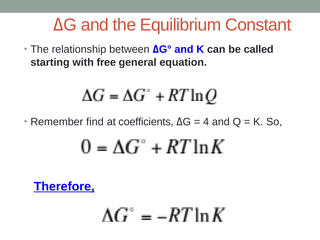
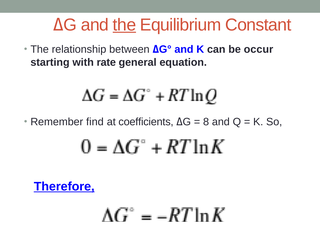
the at (124, 25) underline: none -> present
called: called -> occur
free: free -> rate
4: 4 -> 8
